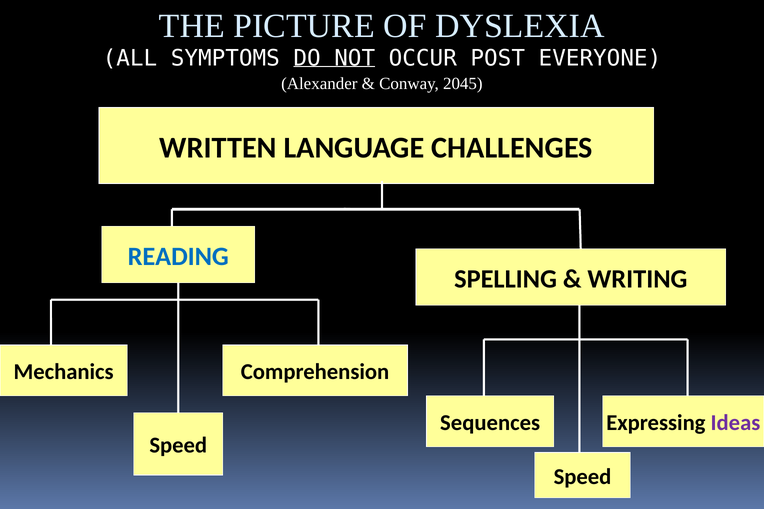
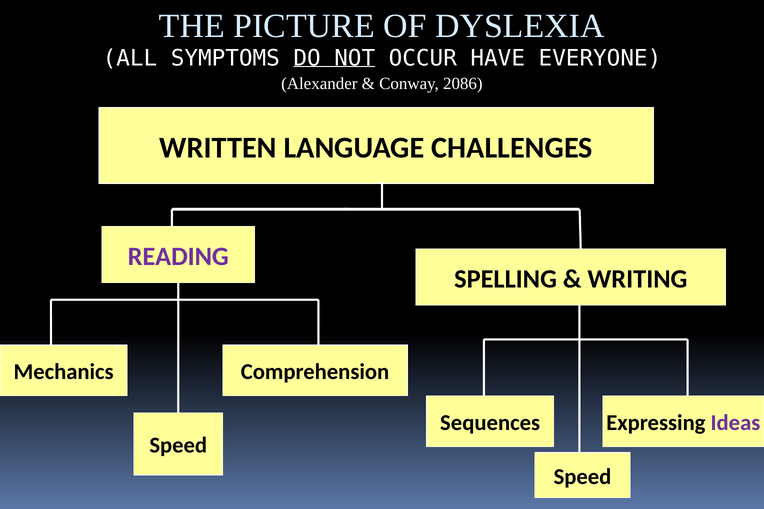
POST: POST -> HAVE
2045: 2045 -> 2086
READING colour: blue -> purple
